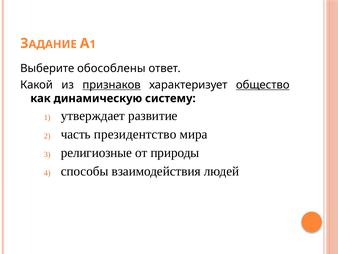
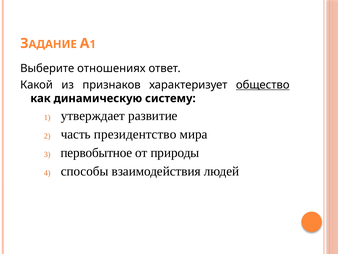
обособлены: обособлены -> отношениях
признаков underline: present -> none
религиозные: религиозные -> первобытное
